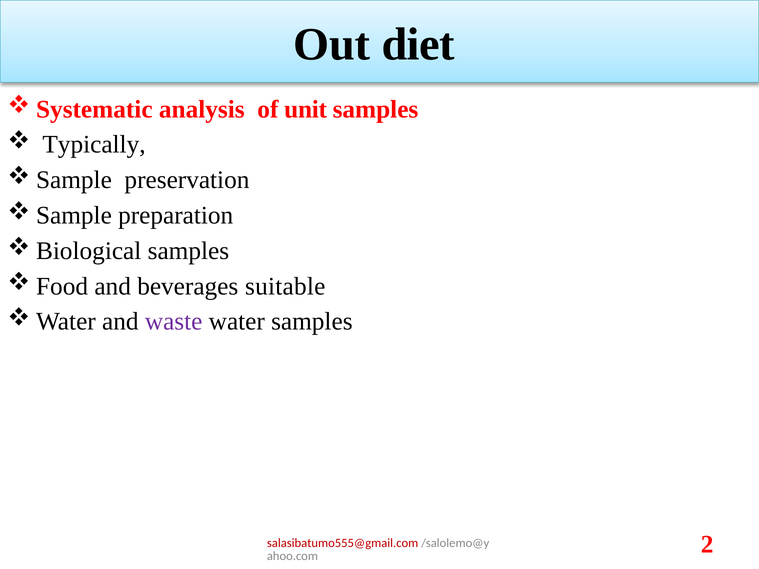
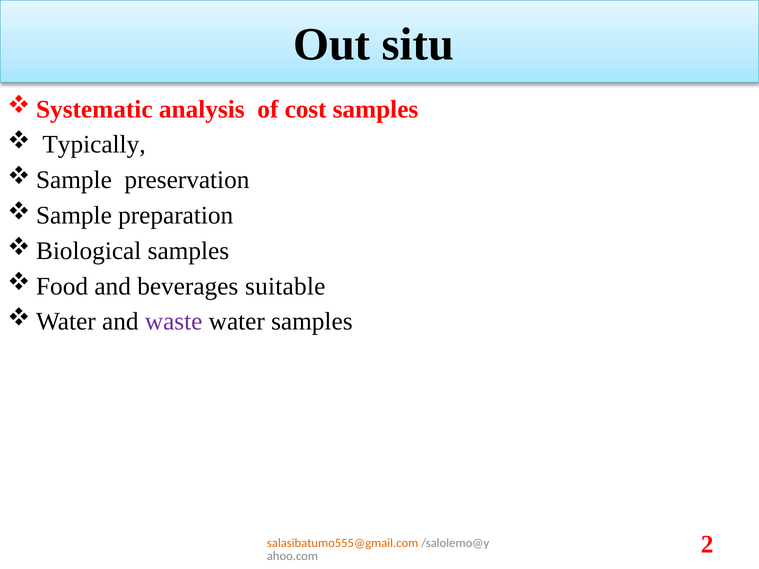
diet: diet -> situ
unit: unit -> cost
salasibatumo555@gmail.com colour: red -> orange
